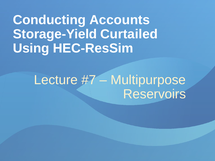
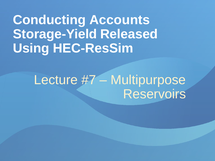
Curtailed: Curtailed -> Released
